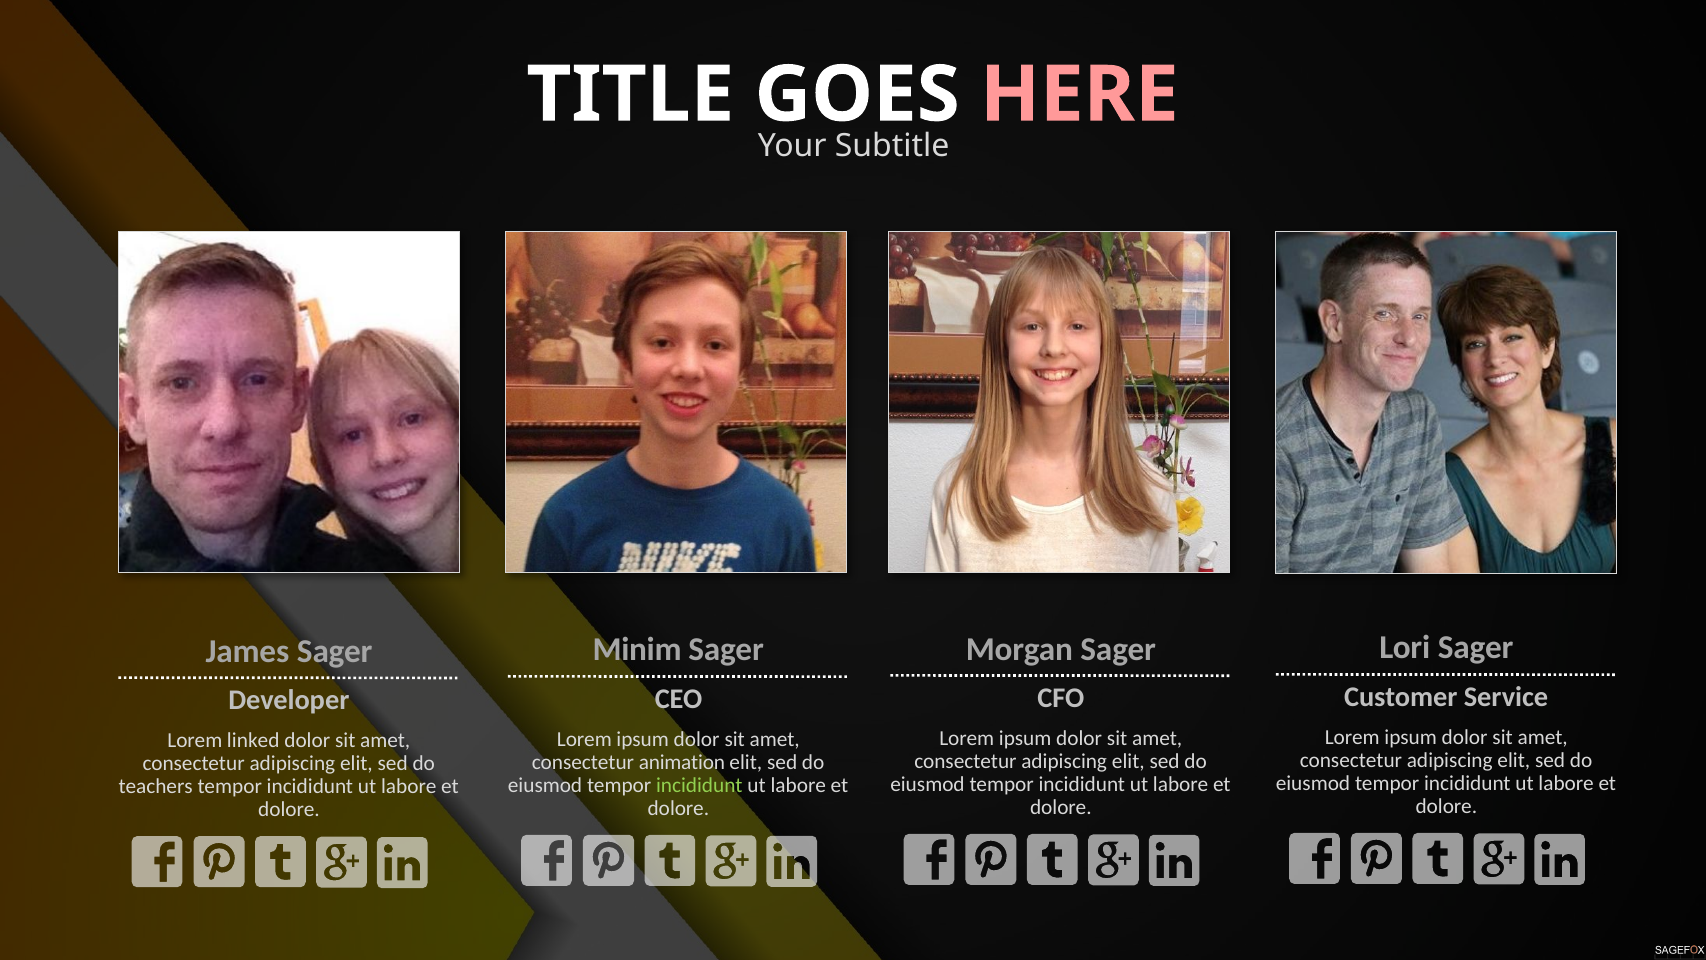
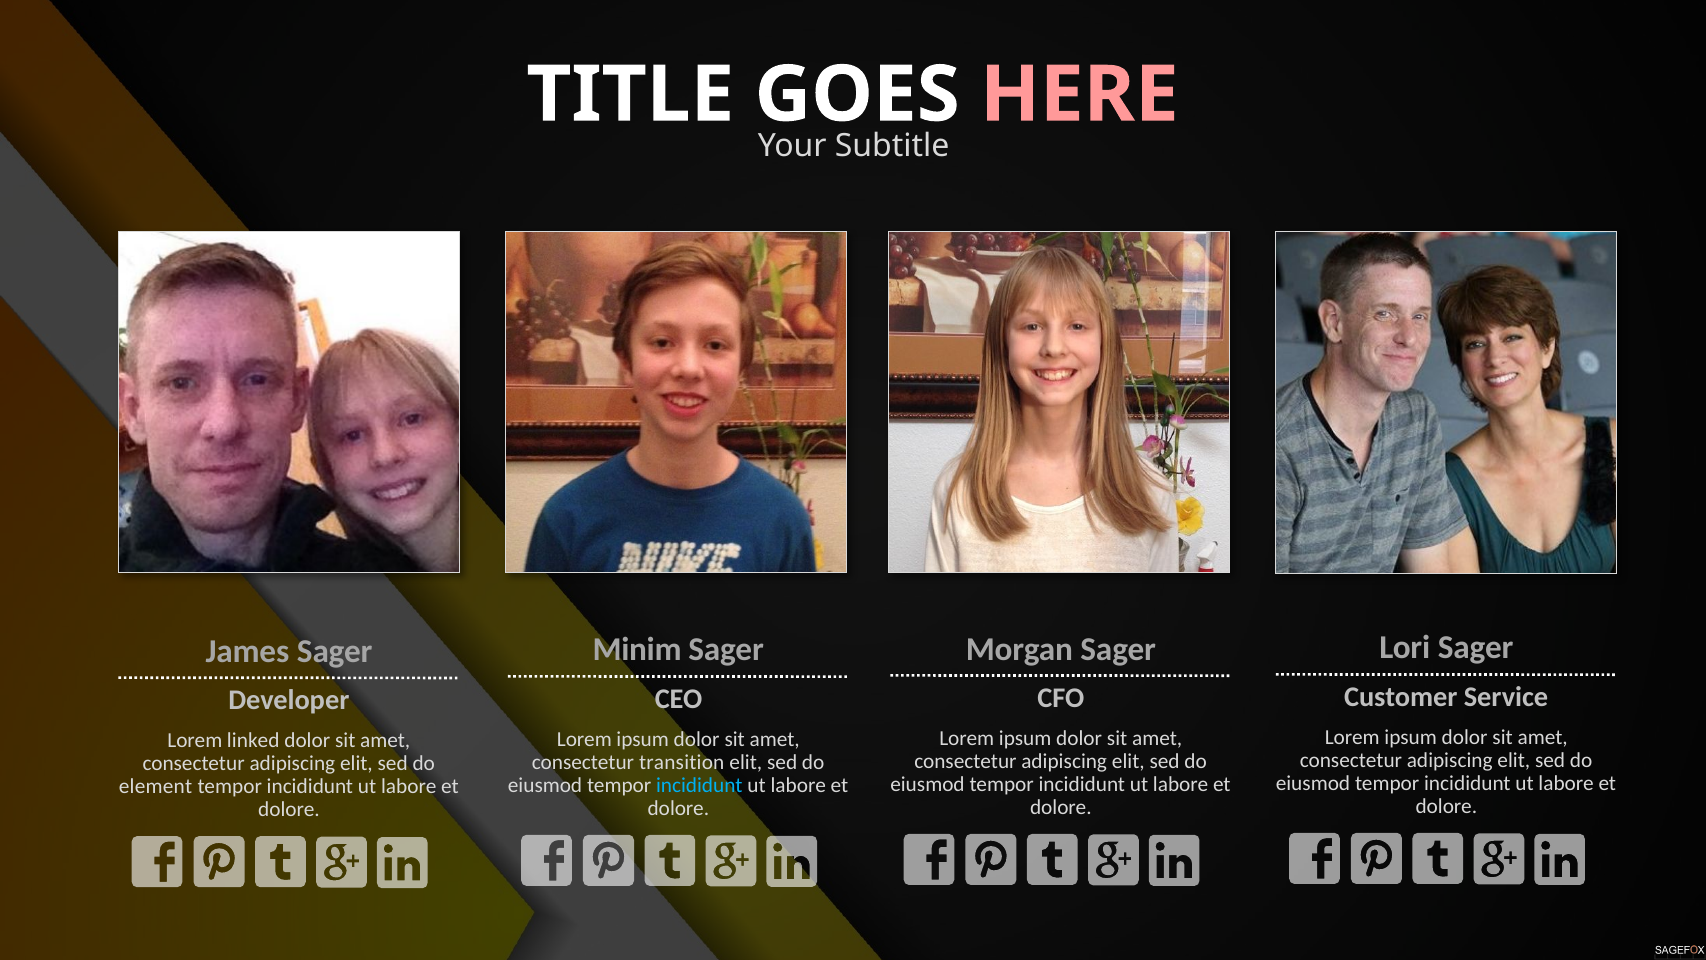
animation: animation -> transition
incididunt at (699, 785) colour: light green -> light blue
teachers: teachers -> element
